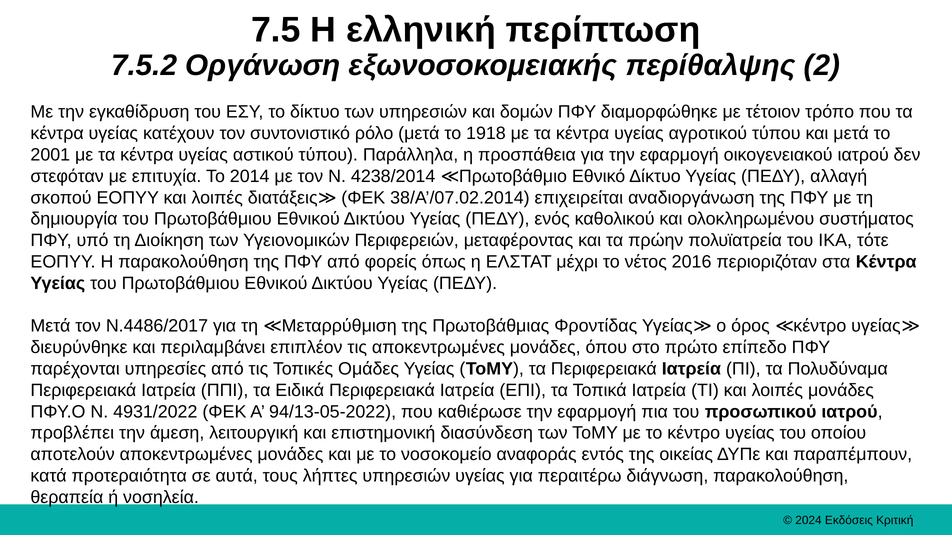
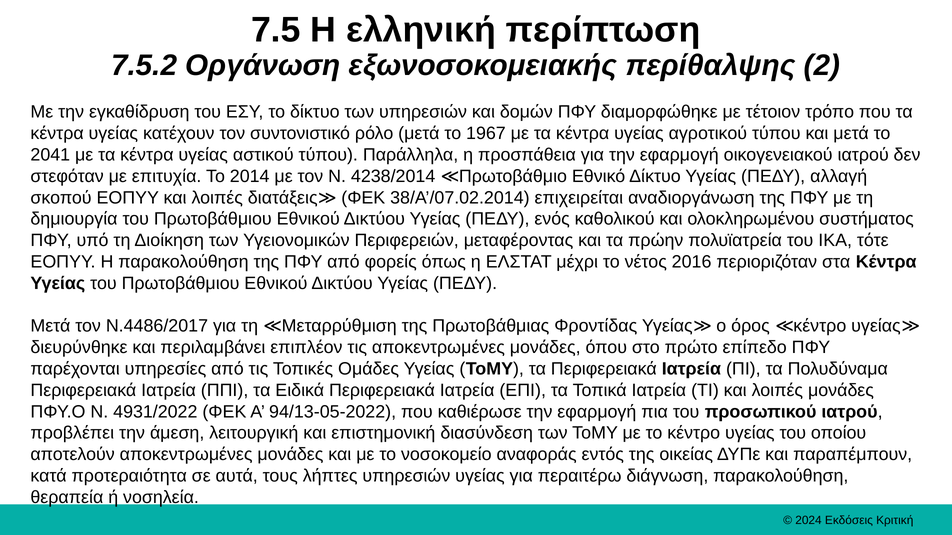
1918: 1918 -> 1967
2001: 2001 -> 2041
